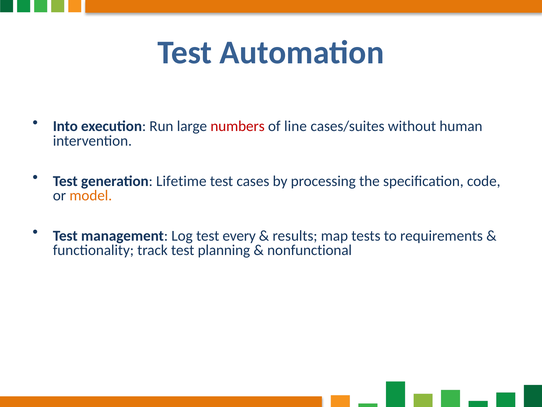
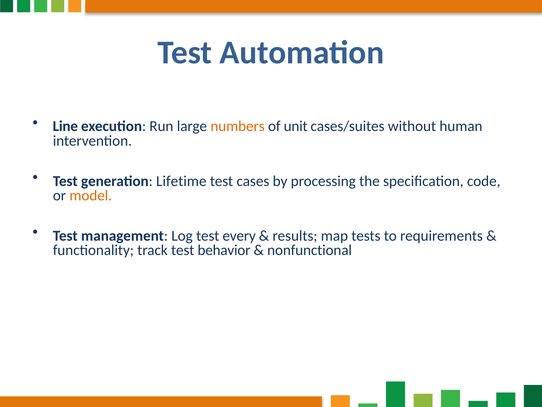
Into: Into -> Line
numbers colour: red -> orange
line: line -> unit
planning: planning -> behavior
